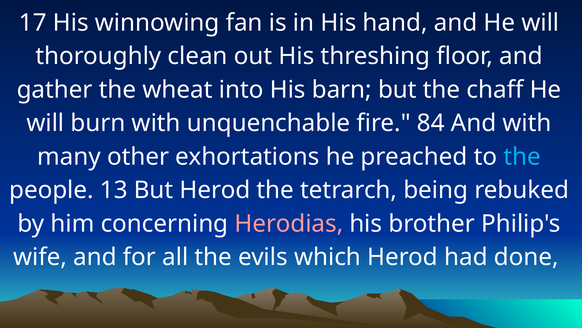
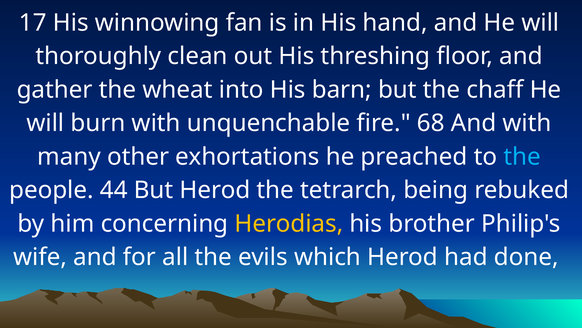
84: 84 -> 68
13: 13 -> 44
Herodias colour: pink -> yellow
